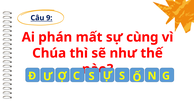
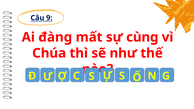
phán: phán -> đàng
